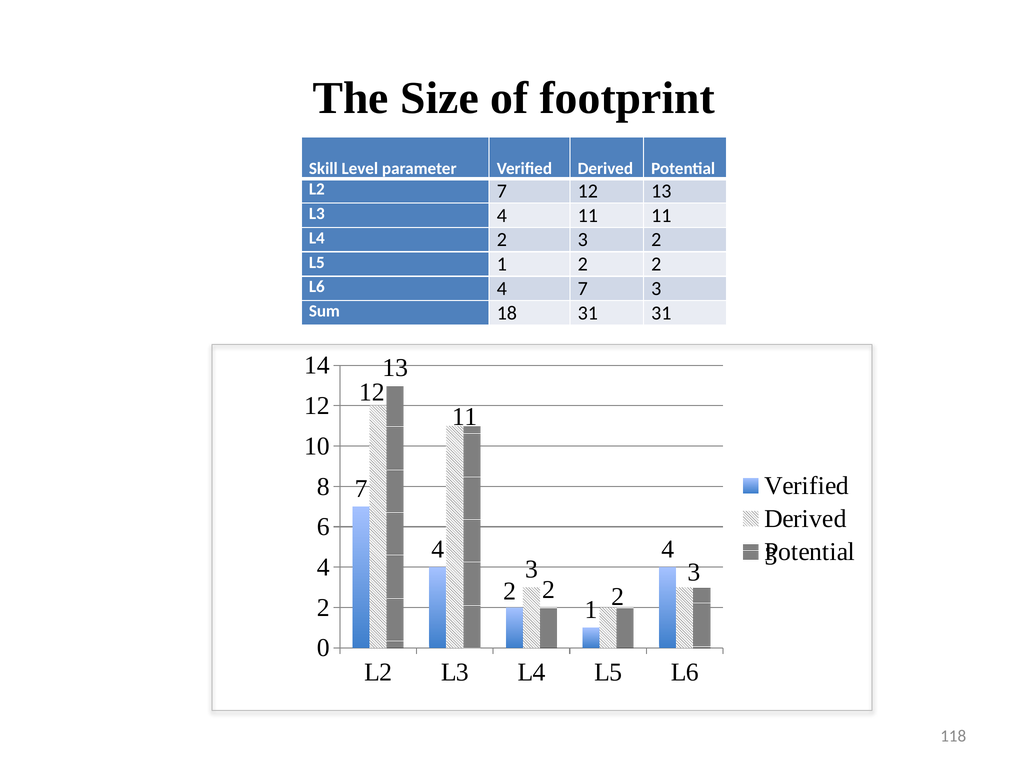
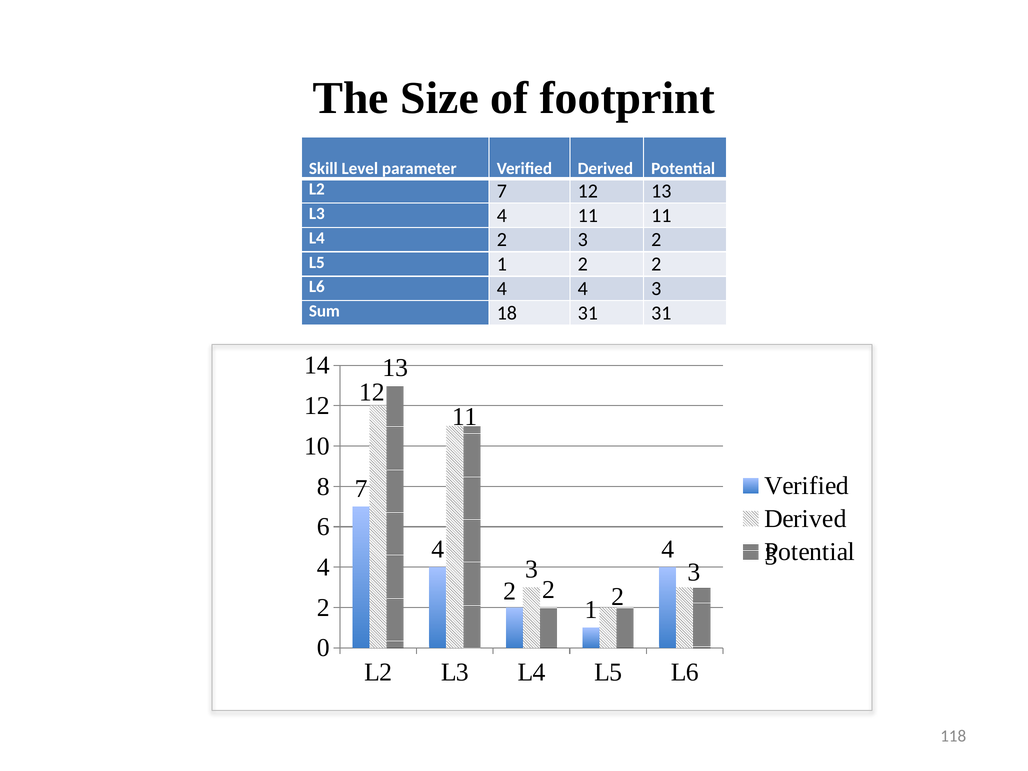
4 7: 7 -> 4
